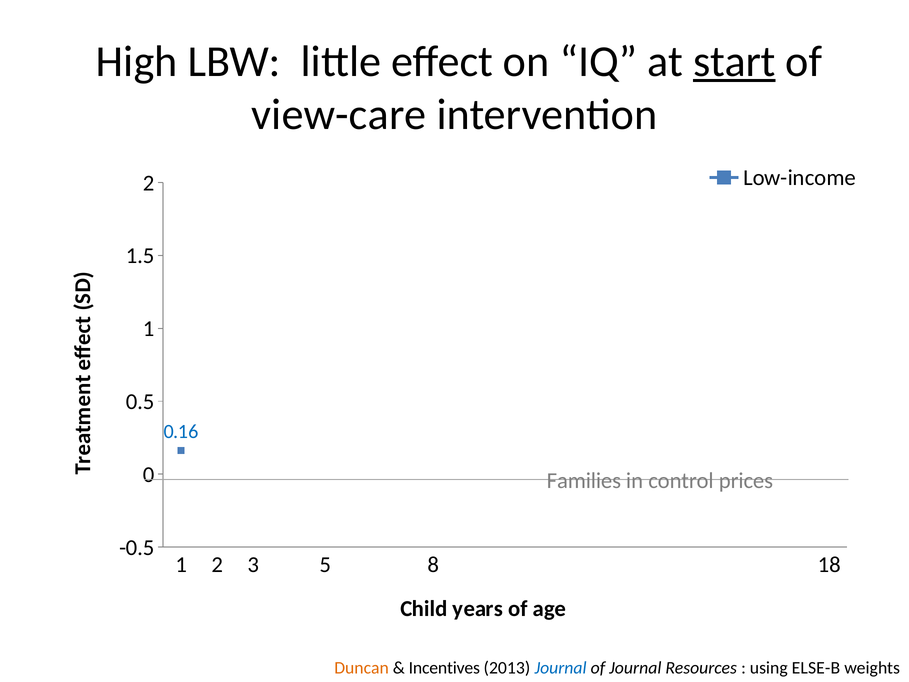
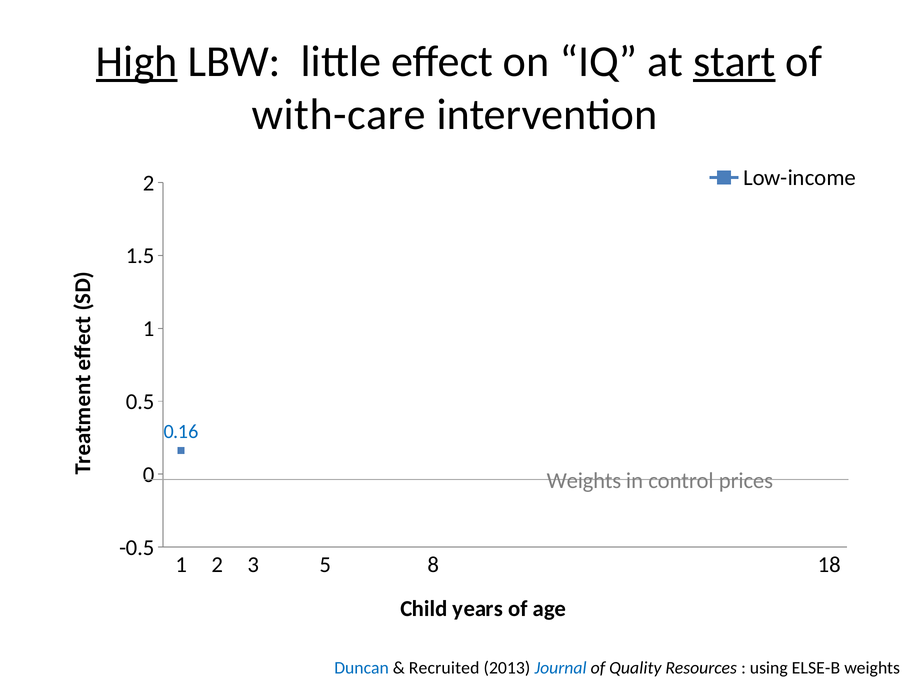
High underline: none -> present
view-care: view-care -> with-care
Families at (584, 481): Families -> Weights
Duncan colour: orange -> blue
Incentives: Incentives -> Recruited
of Journal: Journal -> Quality
